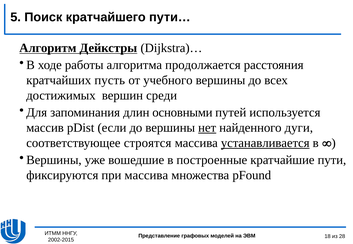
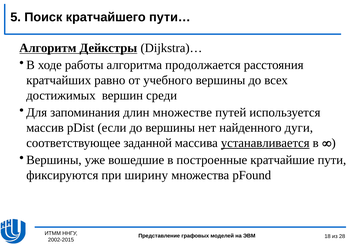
пусть: пусть -> равно
основными: основными -> множестве
нет underline: present -> none
строятся: строятся -> заданной
при массива: массива -> ширину
